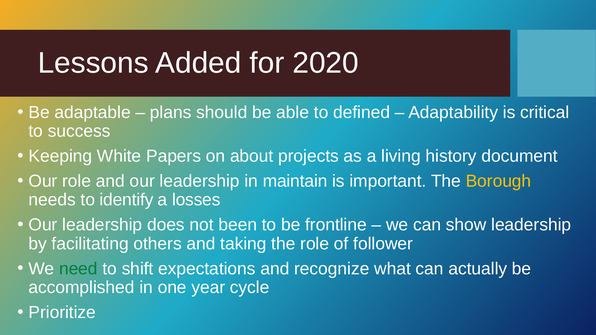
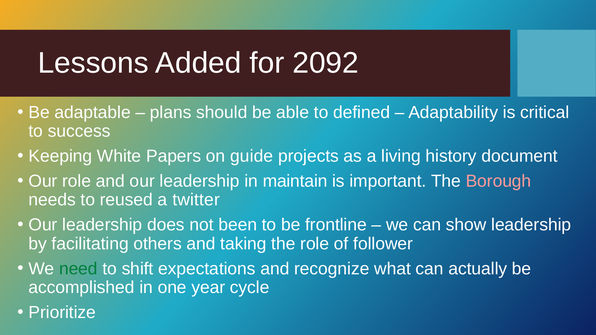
2020: 2020 -> 2092
about: about -> guide
Borough colour: yellow -> pink
identify: identify -> reused
losses: losses -> twitter
